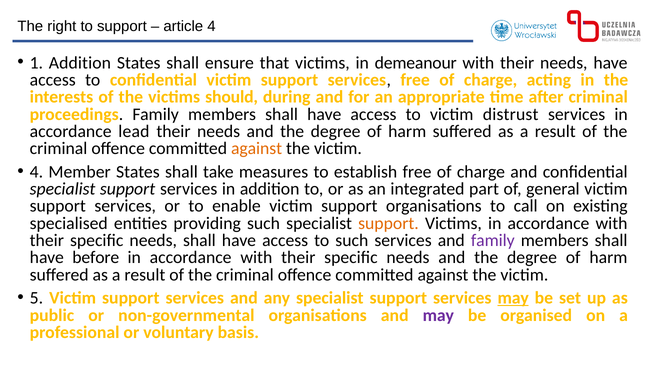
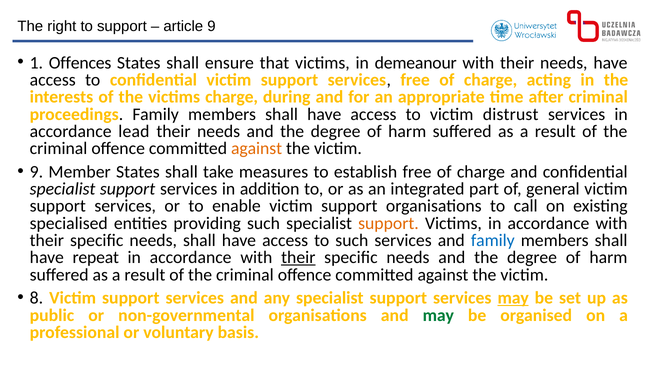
article 4: 4 -> 9
1 Addition: Addition -> Offences
victims should: should -> charge
4 at (36, 172): 4 -> 9
family at (493, 241) colour: purple -> blue
before: before -> repeat
their at (298, 258) underline: none -> present
5: 5 -> 8
may at (438, 315) colour: purple -> green
